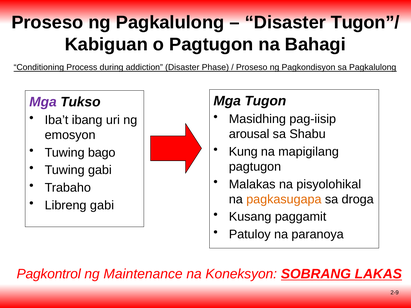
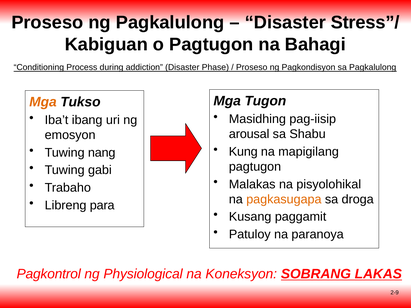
Tugon”/: Tugon”/ -> Stress”/
Mga at (43, 102) colour: purple -> orange
bago: bago -> nang
Libreng gabi: gabi -> para
Maintenance: Maintenance -> Physiological
